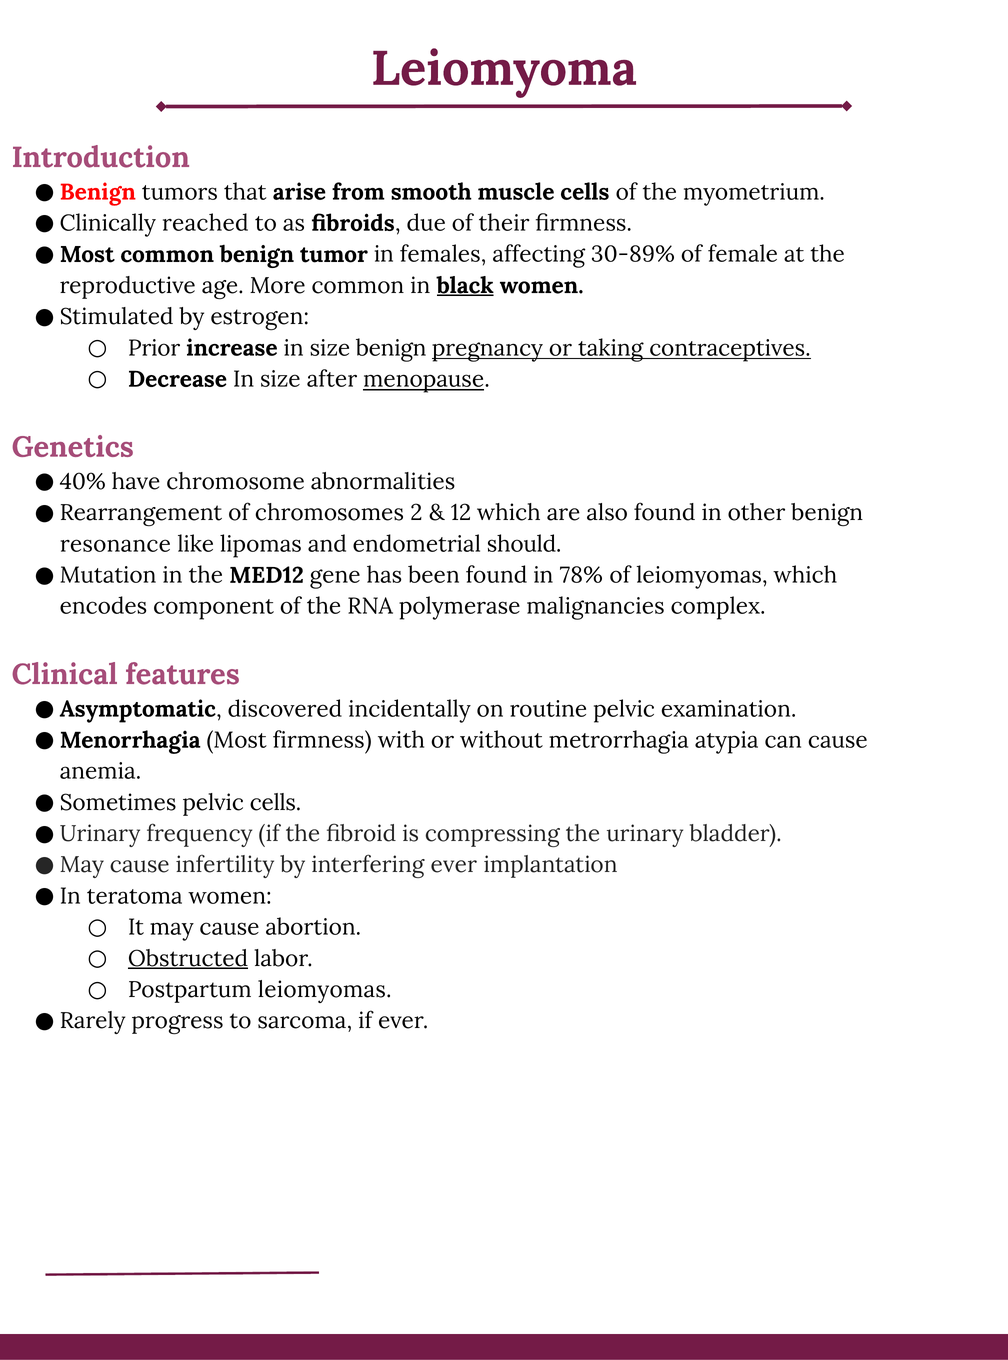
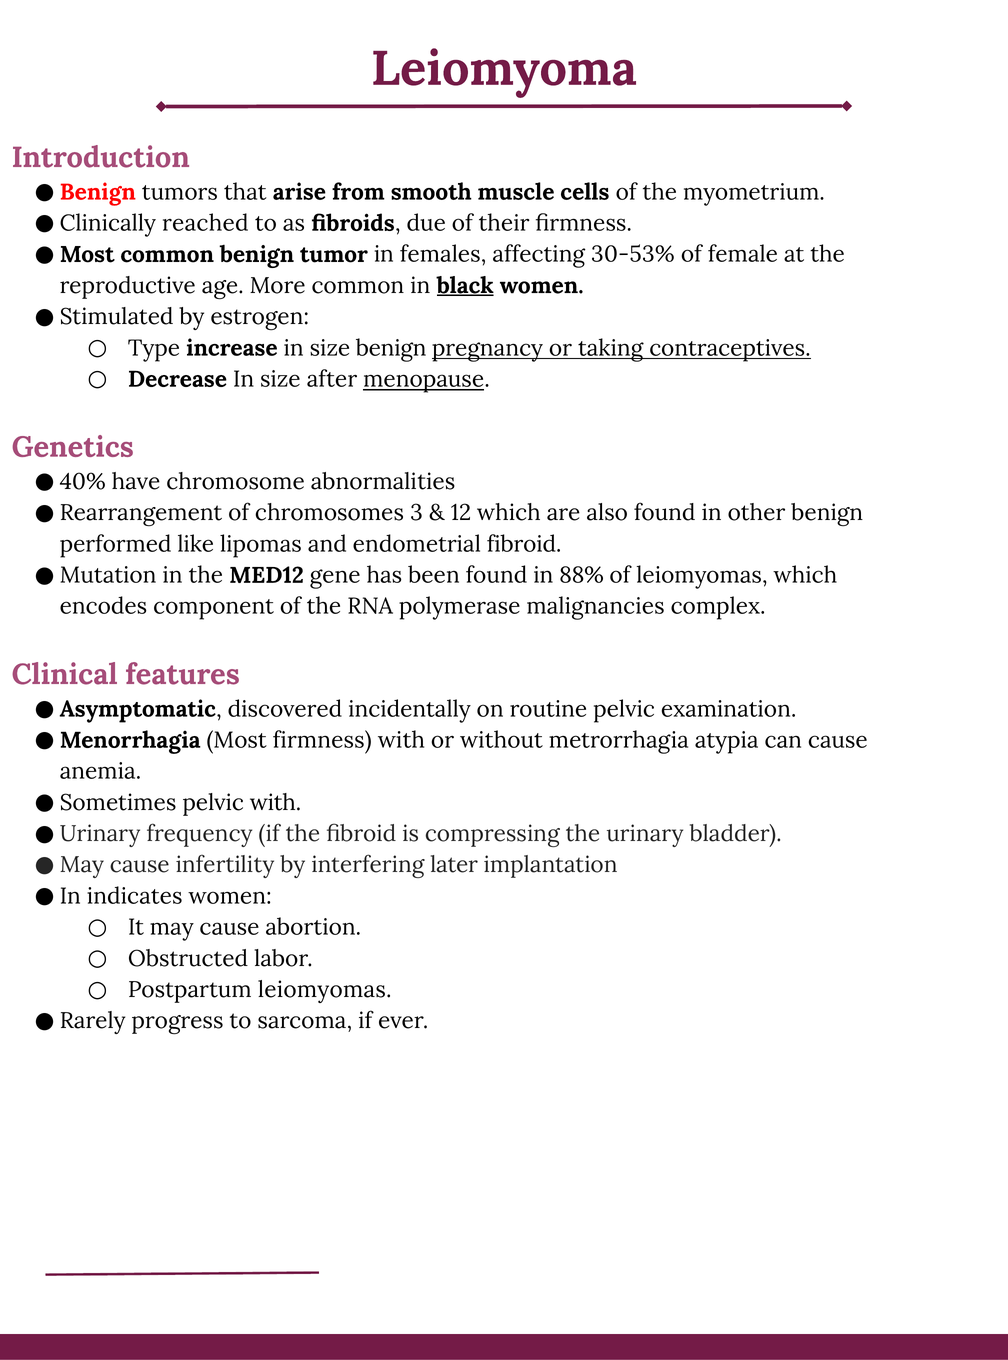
30-89%: 30-89% -> 30-53%
Prior: Prior -> Type
2: 2 -> 3
resonance: resonance -> performed
endometrial should: should -> fibroid
78%: 78% -> 88%
pelvic cells: cells -> with
interfering ever: ever -> later
teratoma: teratoma -> indicates
Obstructed underline: present -> none
